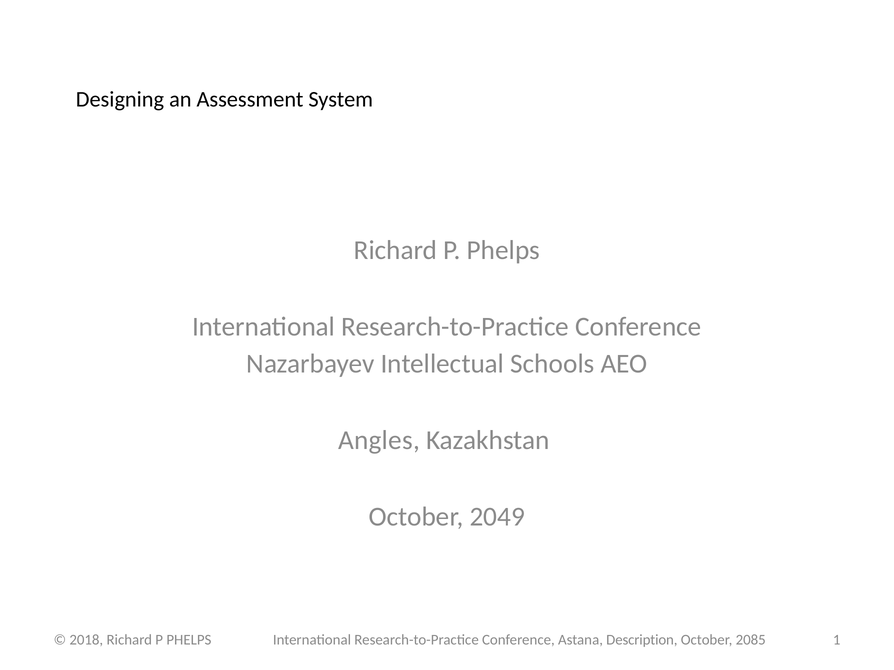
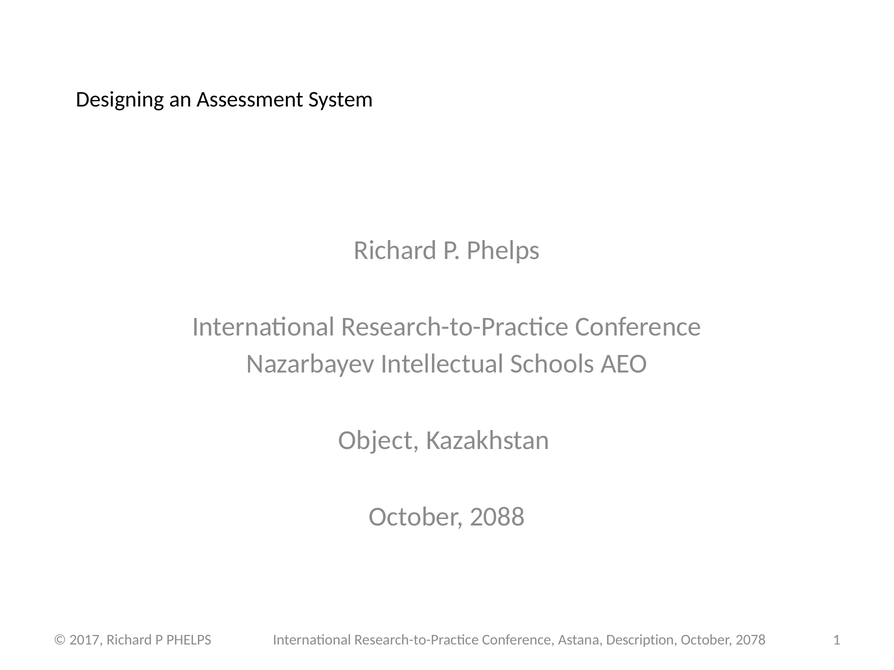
Angles: Angles -> Object
2049: 2049 -> 2088
2018: 2018 -> 2017
2085: 2085 -> 2078
